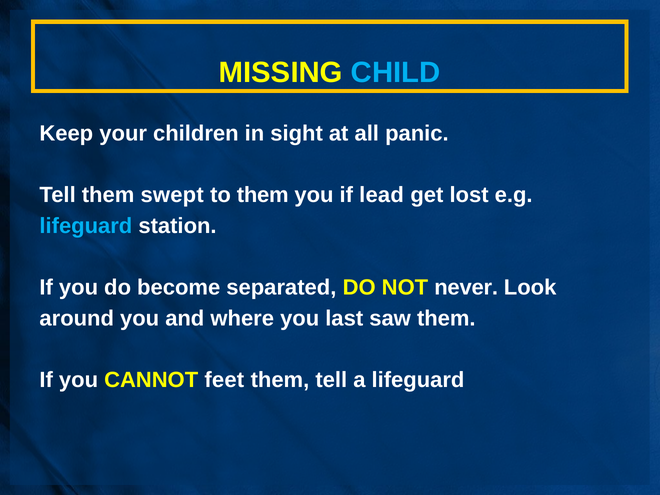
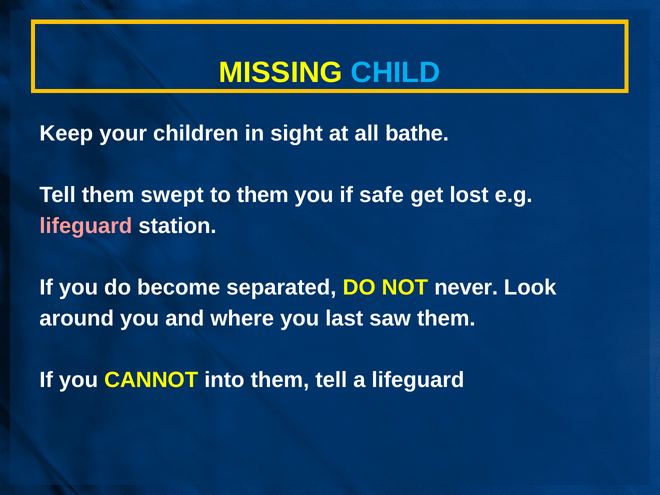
panic: panic -> bathe
lead: lead -> safe
lifeguard at (86, 226) colour: light blue -> pink
feet: feet -> into
